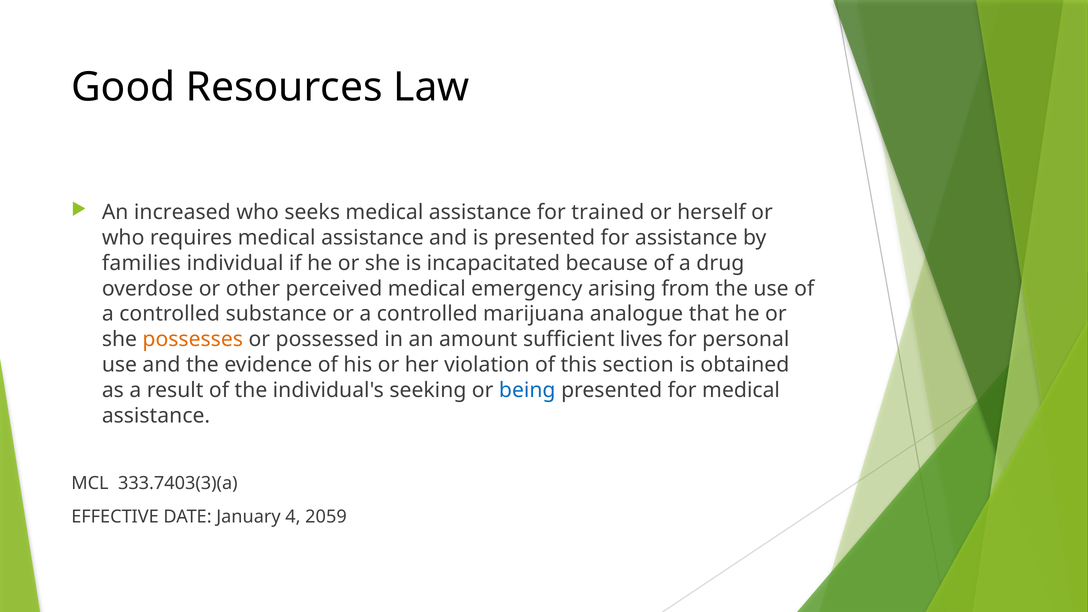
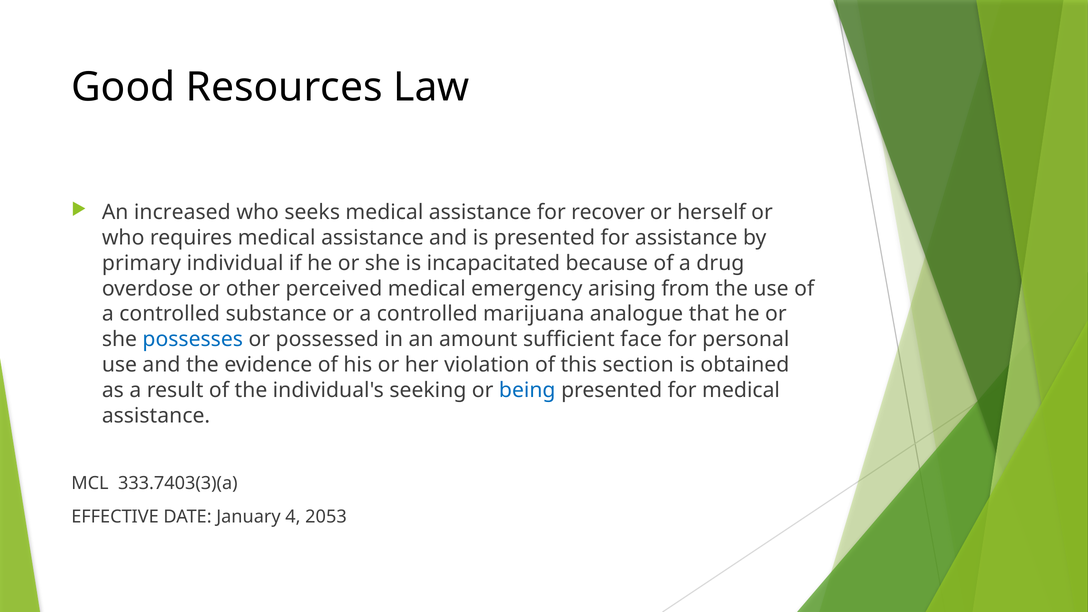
trained: trained -> recover
families: families -> primary
possesses colour: orange -> blue
lives: lives -> face
2059: 2059 -> 2053
